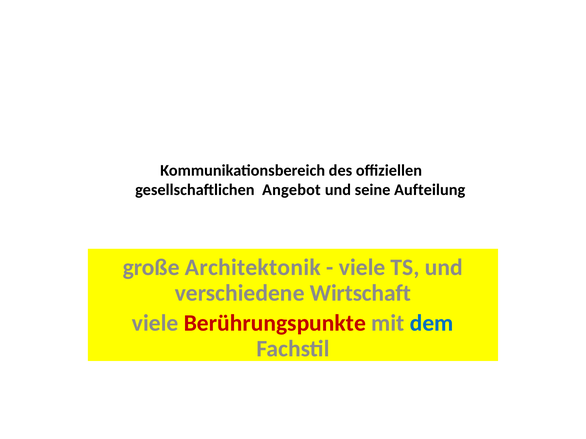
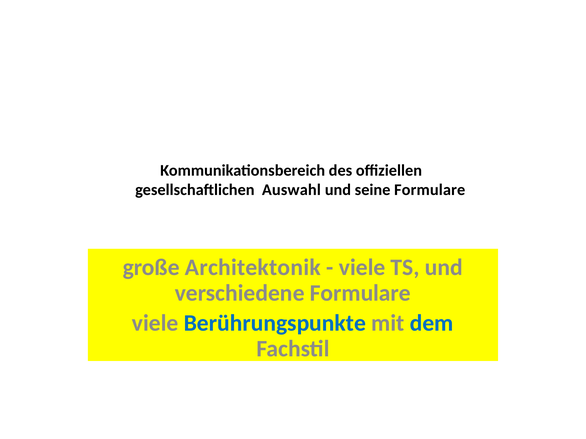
Angebot: Angebot -> Auswahl
seine Aufteilung: Aufteilung -> Formulare
verschiedene Wirtschaft: Wirtschaft -> Formulare
Berührungspunkte colour: red -> blue
